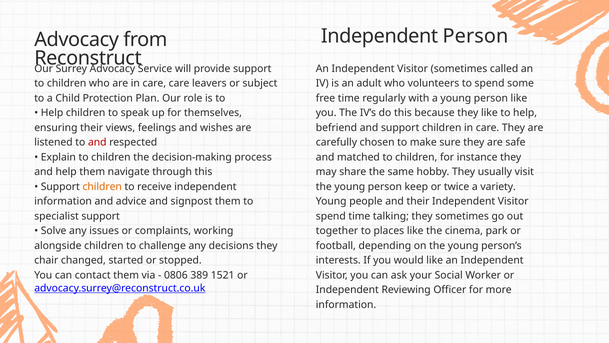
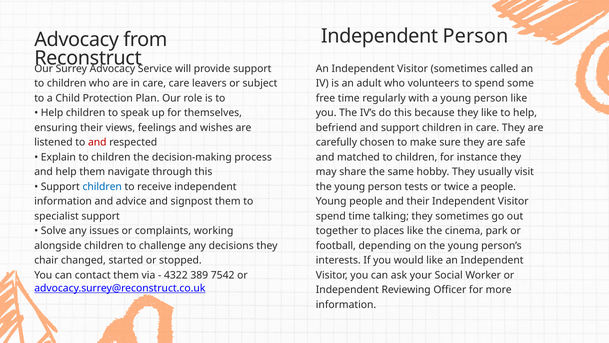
children at (102, 186) colour: orange -> blue
keep: keep -> tests
a variety: variety -> people
0806: 0806 -> 4322
1521: 1521 -> 7542
